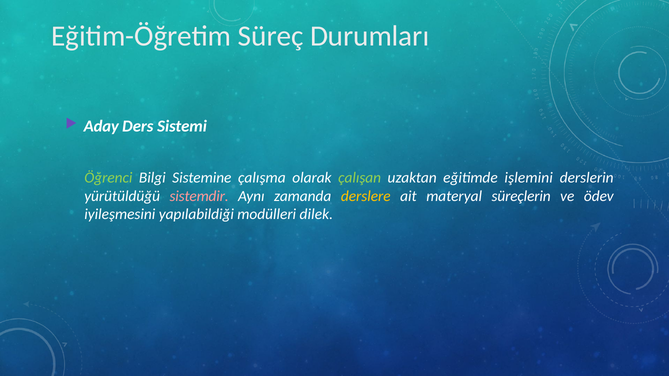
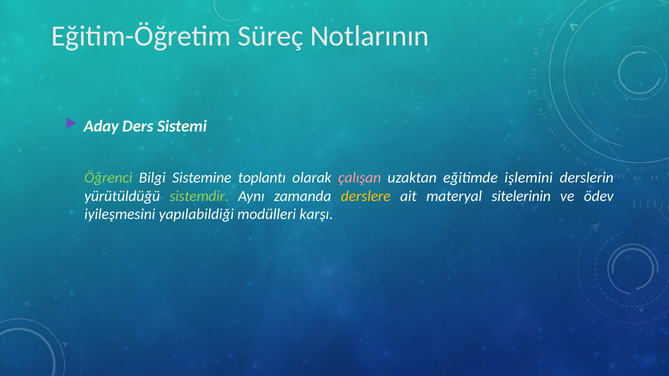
Durumları: Durumları -> Notlarının
çalışma: çalışma -> toplantı
çalışan colour: light green -> pink
sistemdir colour: pink -> light green
süreçlerin: süreçlerin -> sitelerinin
dilek: dilek -> karşı
